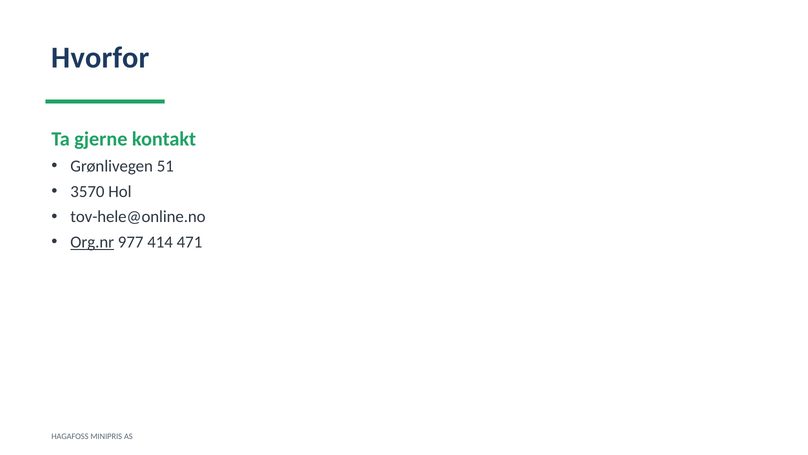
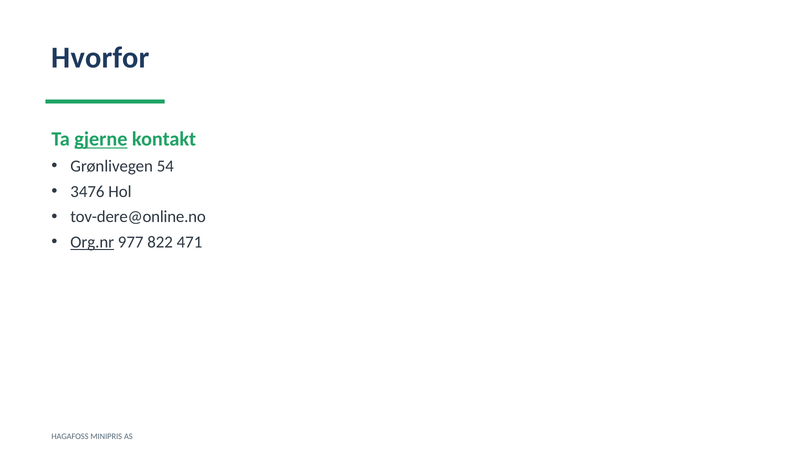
gjerne underline: none -> present
51: 51 -> 54
3570: 3570 -> 3476
tov-hele@online.no: tov-hele@online.no -> tov-dere@online.no
414: 414 -> 822
